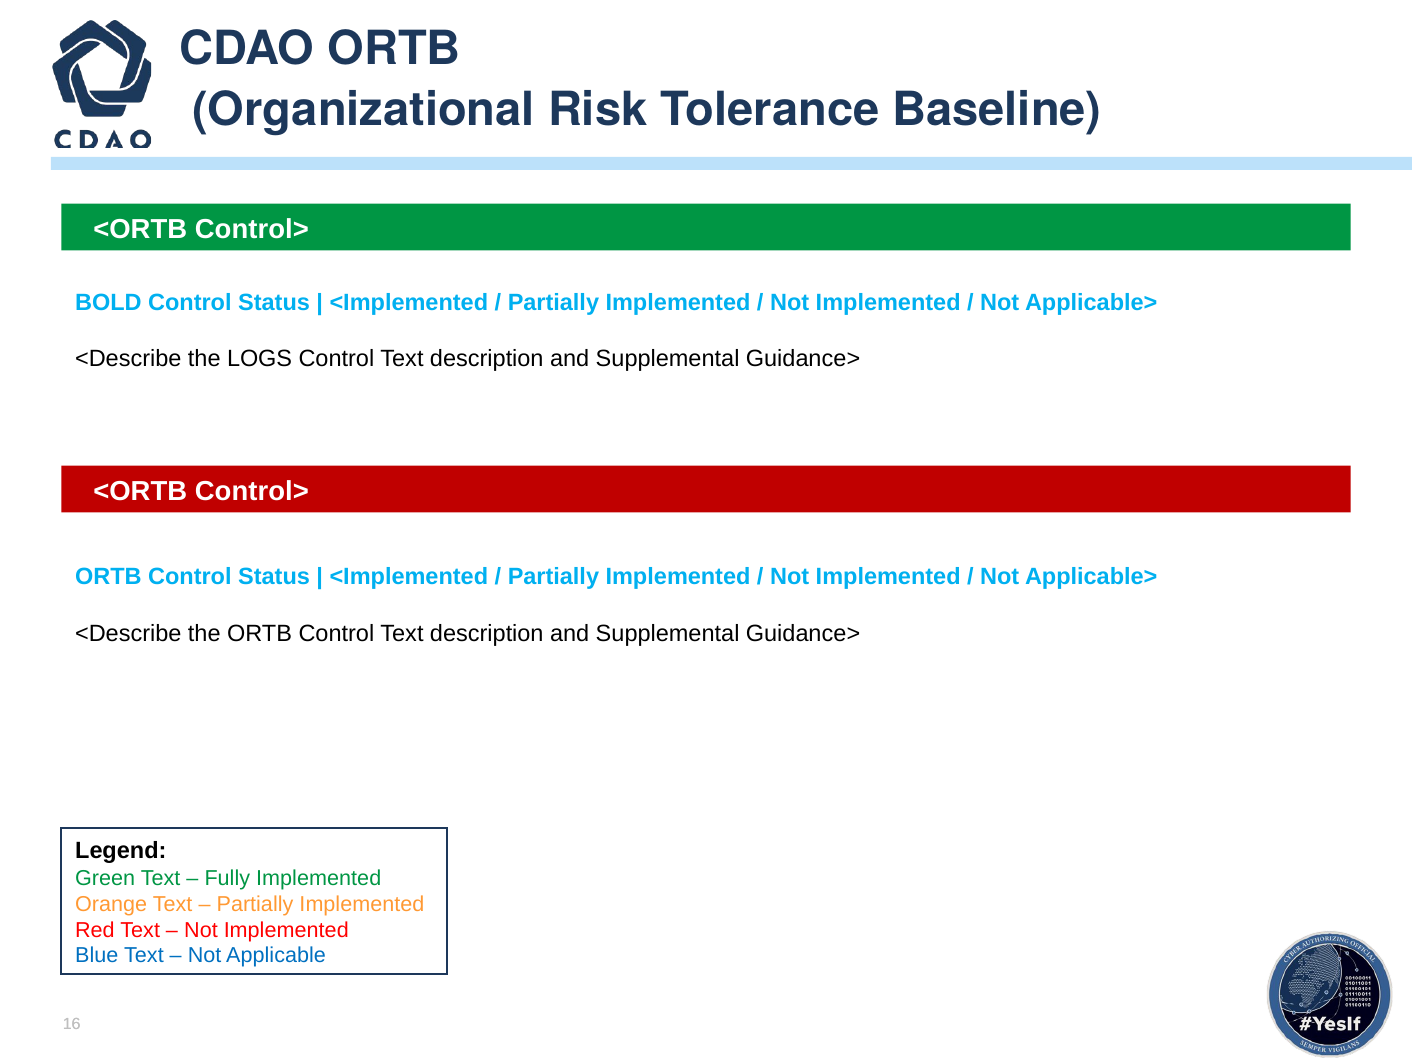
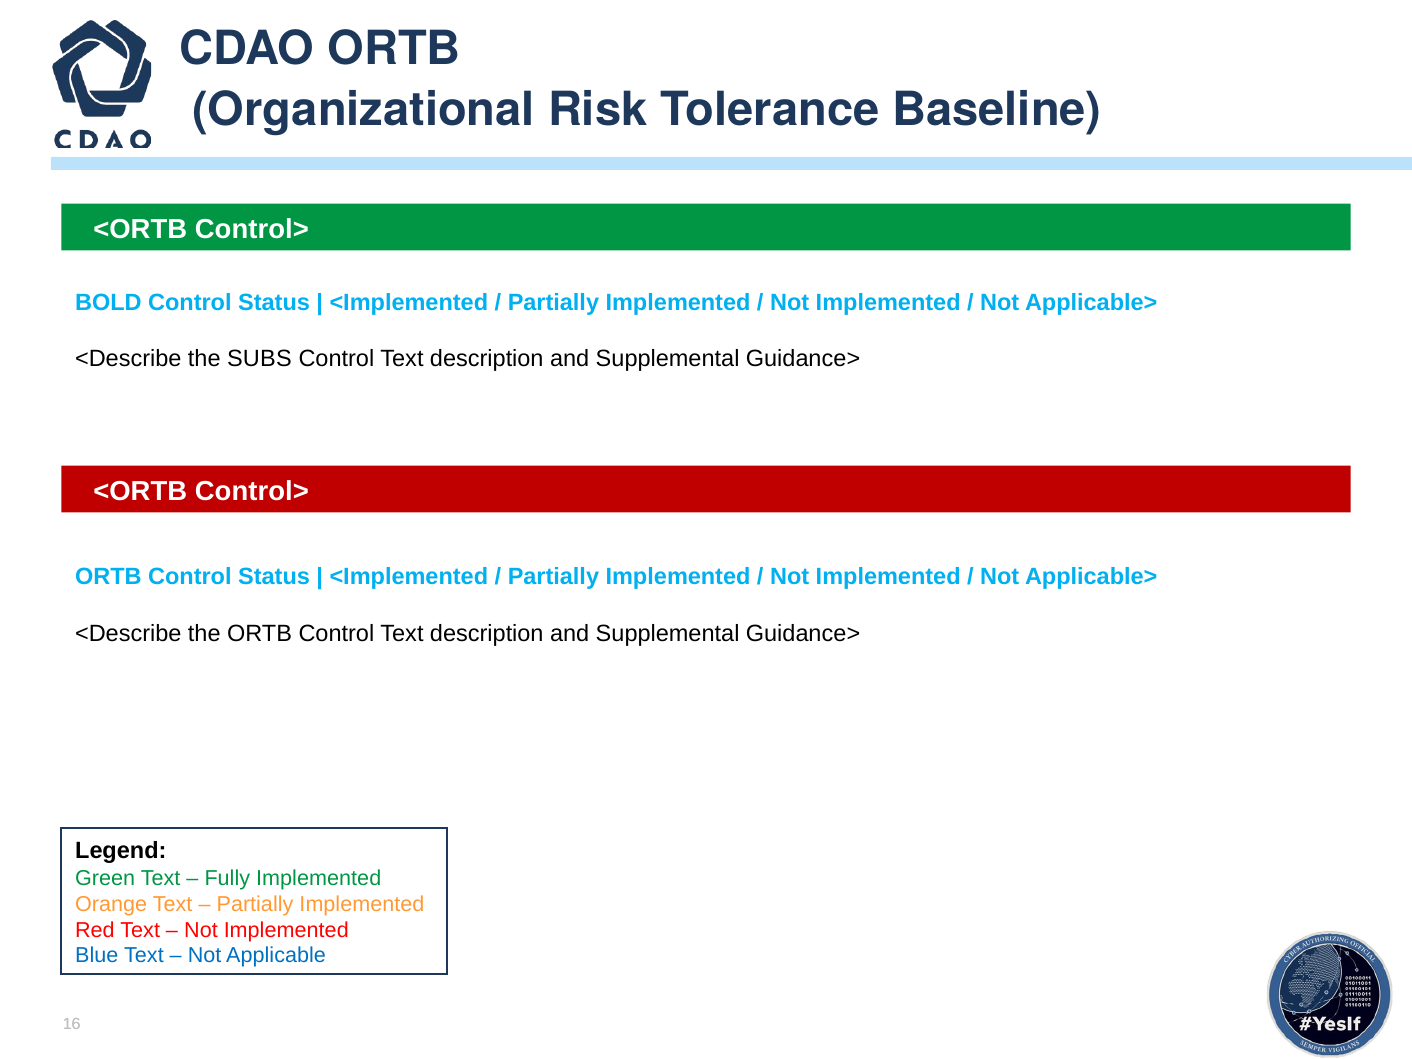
LOGS: LOGS -> SUBS
